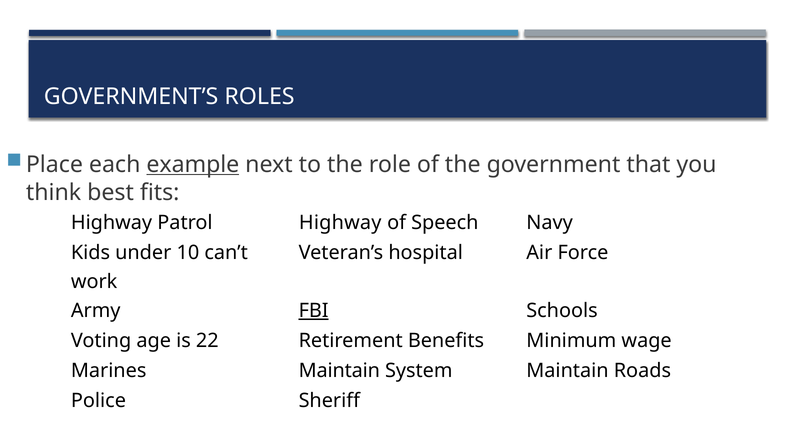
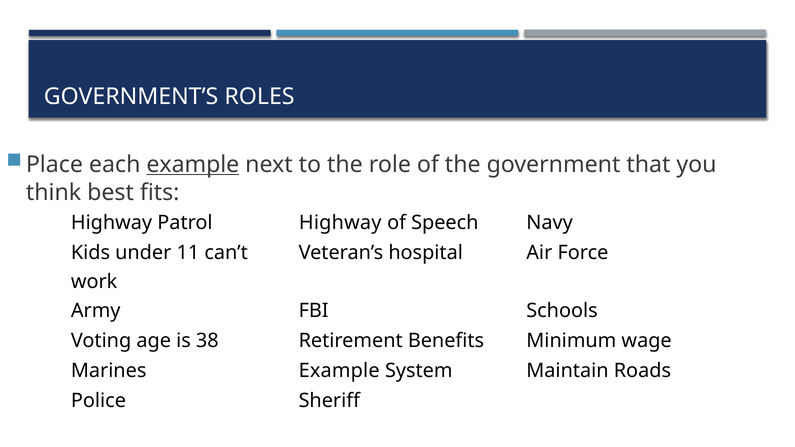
10: 10 -> 11
FBI underline: present -> none
22: 22 -> 38
Marines Maintain: Maintain -> Example
